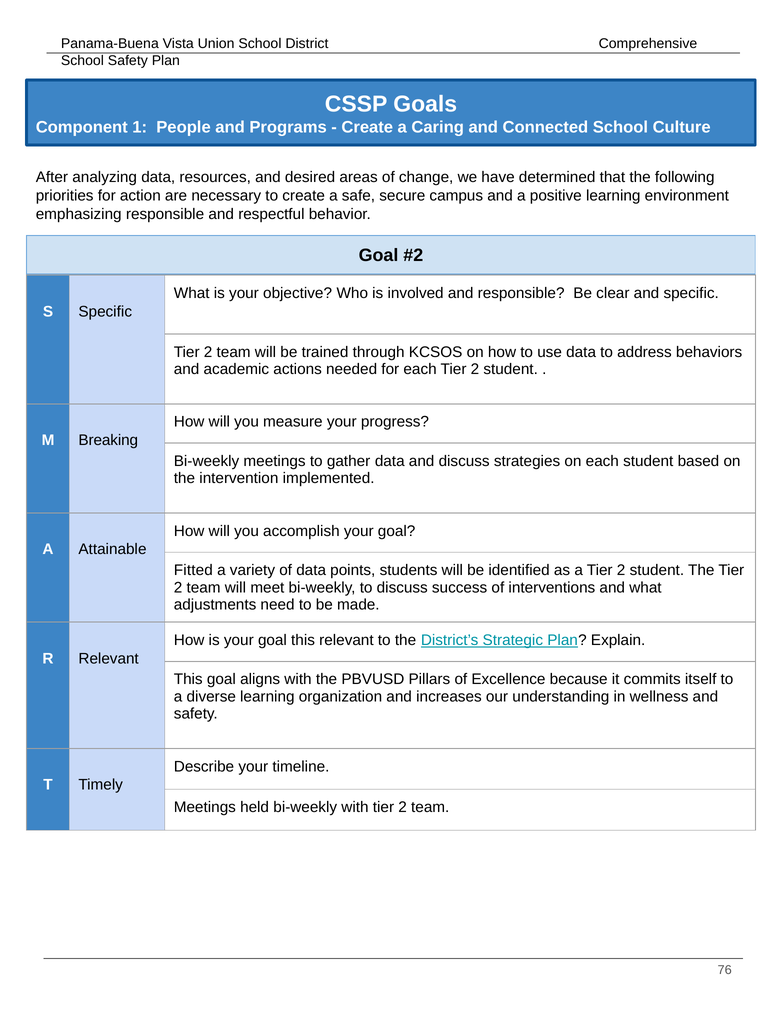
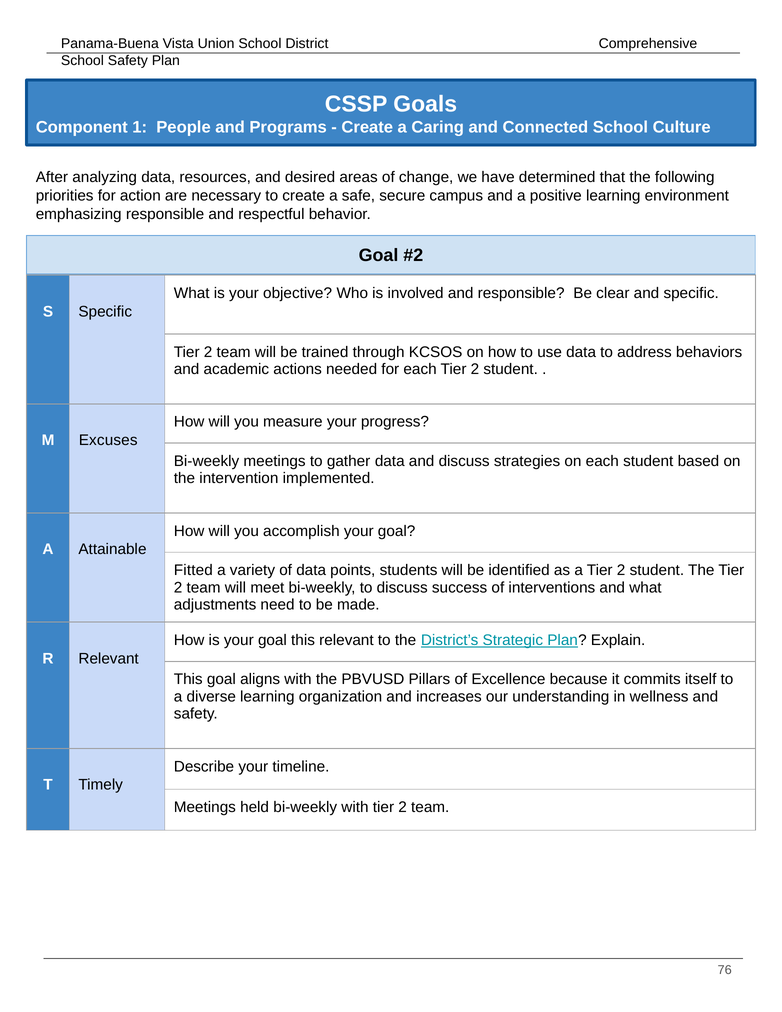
Breaking: Breaking -> Excuses
